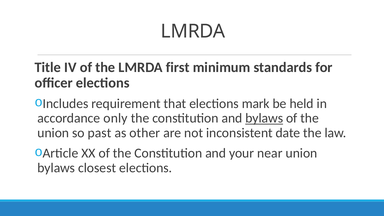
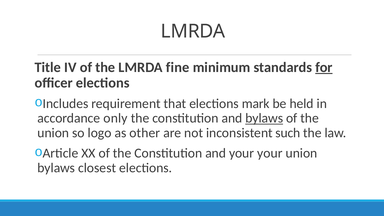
first: first -> fine
for underline: none -> present
past: past -> logo
date: date -> such
your near: near -> your
